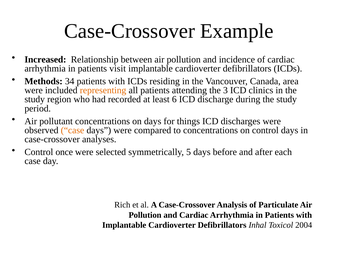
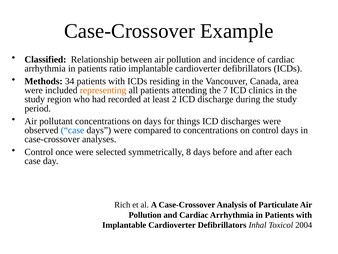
Increased: Increased -> Classified
visit: visit -> ratio
3: 3 -> 7
6: 6 -> 2
case at (72, 130) colour: orange -> blue
5: 5 -> 8
